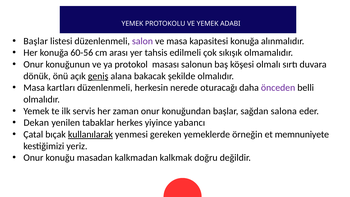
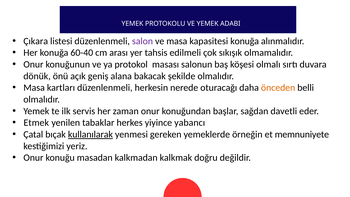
Başlar at (36, 41): Başlar -> Çıkara
60-56: 60-56 -> 60-40
geniş underline: present -> none
önceden colour: purple -> orange
salona: salona -> davetli
Dekan: Dekan -> Etmek
